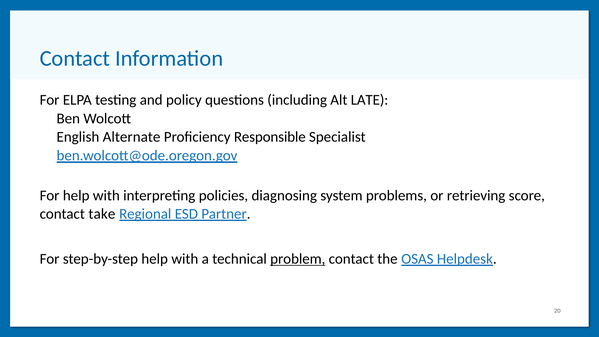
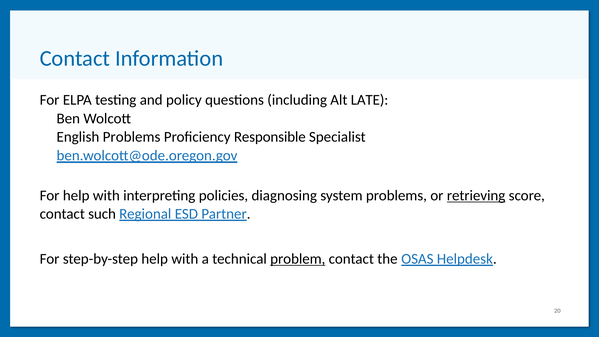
English Alternate: Alternate -> Problems
retrieving underline: none -> present
take: take -> such
